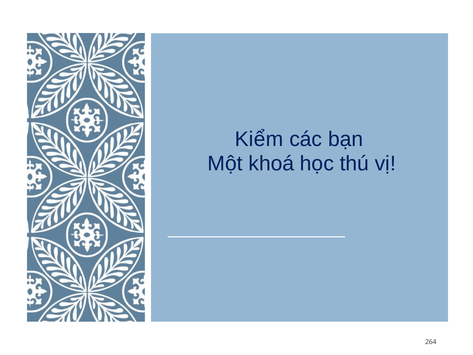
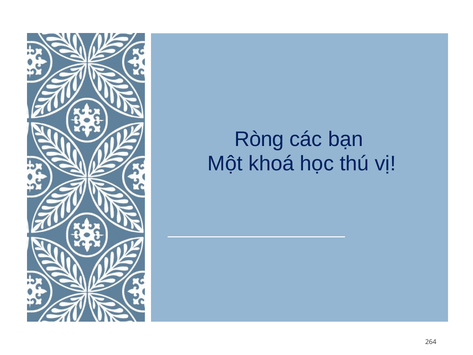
Kiểm: Kiểm -> Ròng
